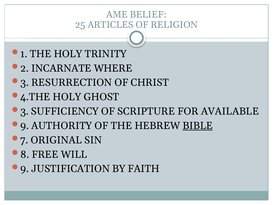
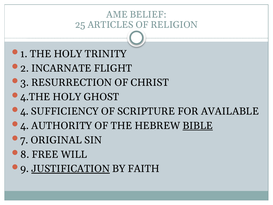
WHERE: WHERE -> FLIGHT
3 at (24, 111): 3 -> 4
9 at (25, 126): 9 -> 4
JUSTIFICATION underline: none -> present
